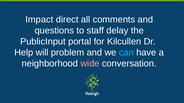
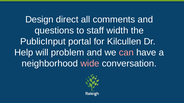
Impact: Impact -> Design
delay: delay -> width
can colour: light blue -> pink
